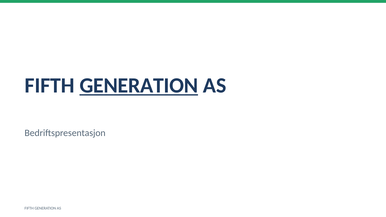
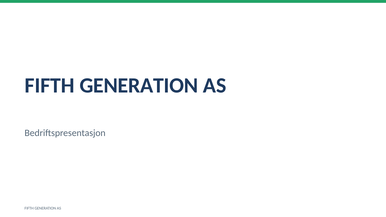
GENERATION at (139, 86) underline: present -> none
